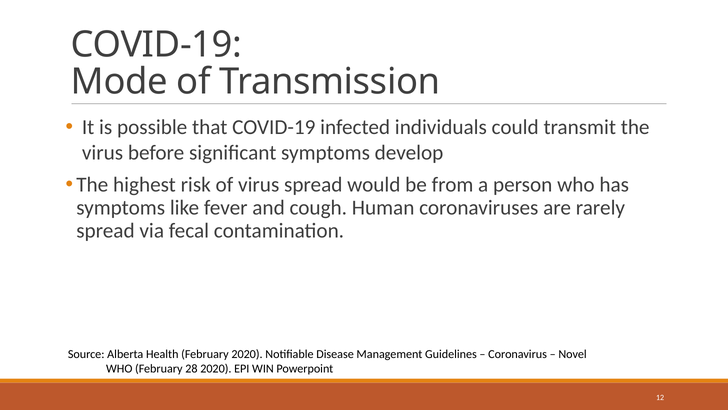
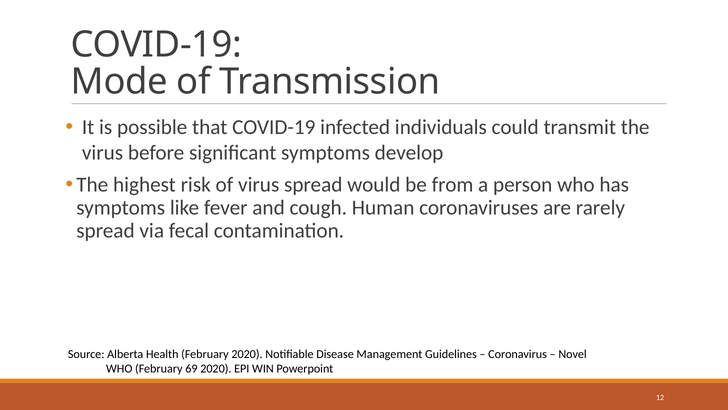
28: 28 -> 69
